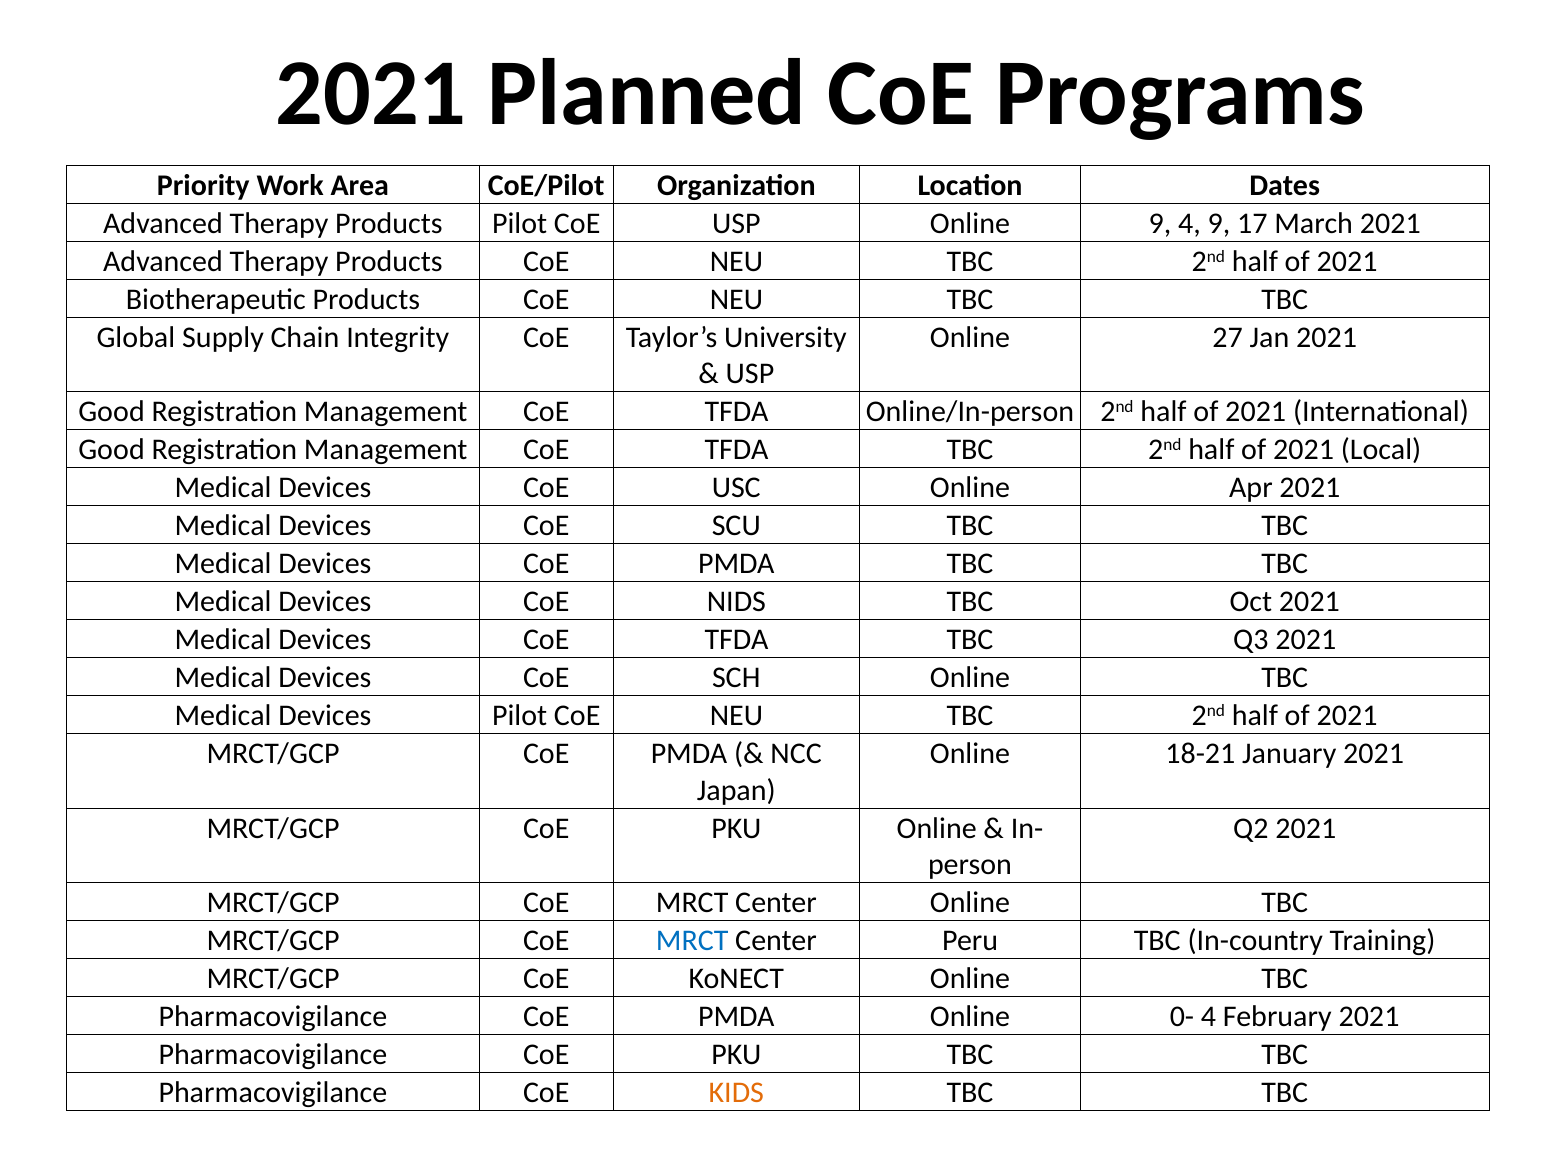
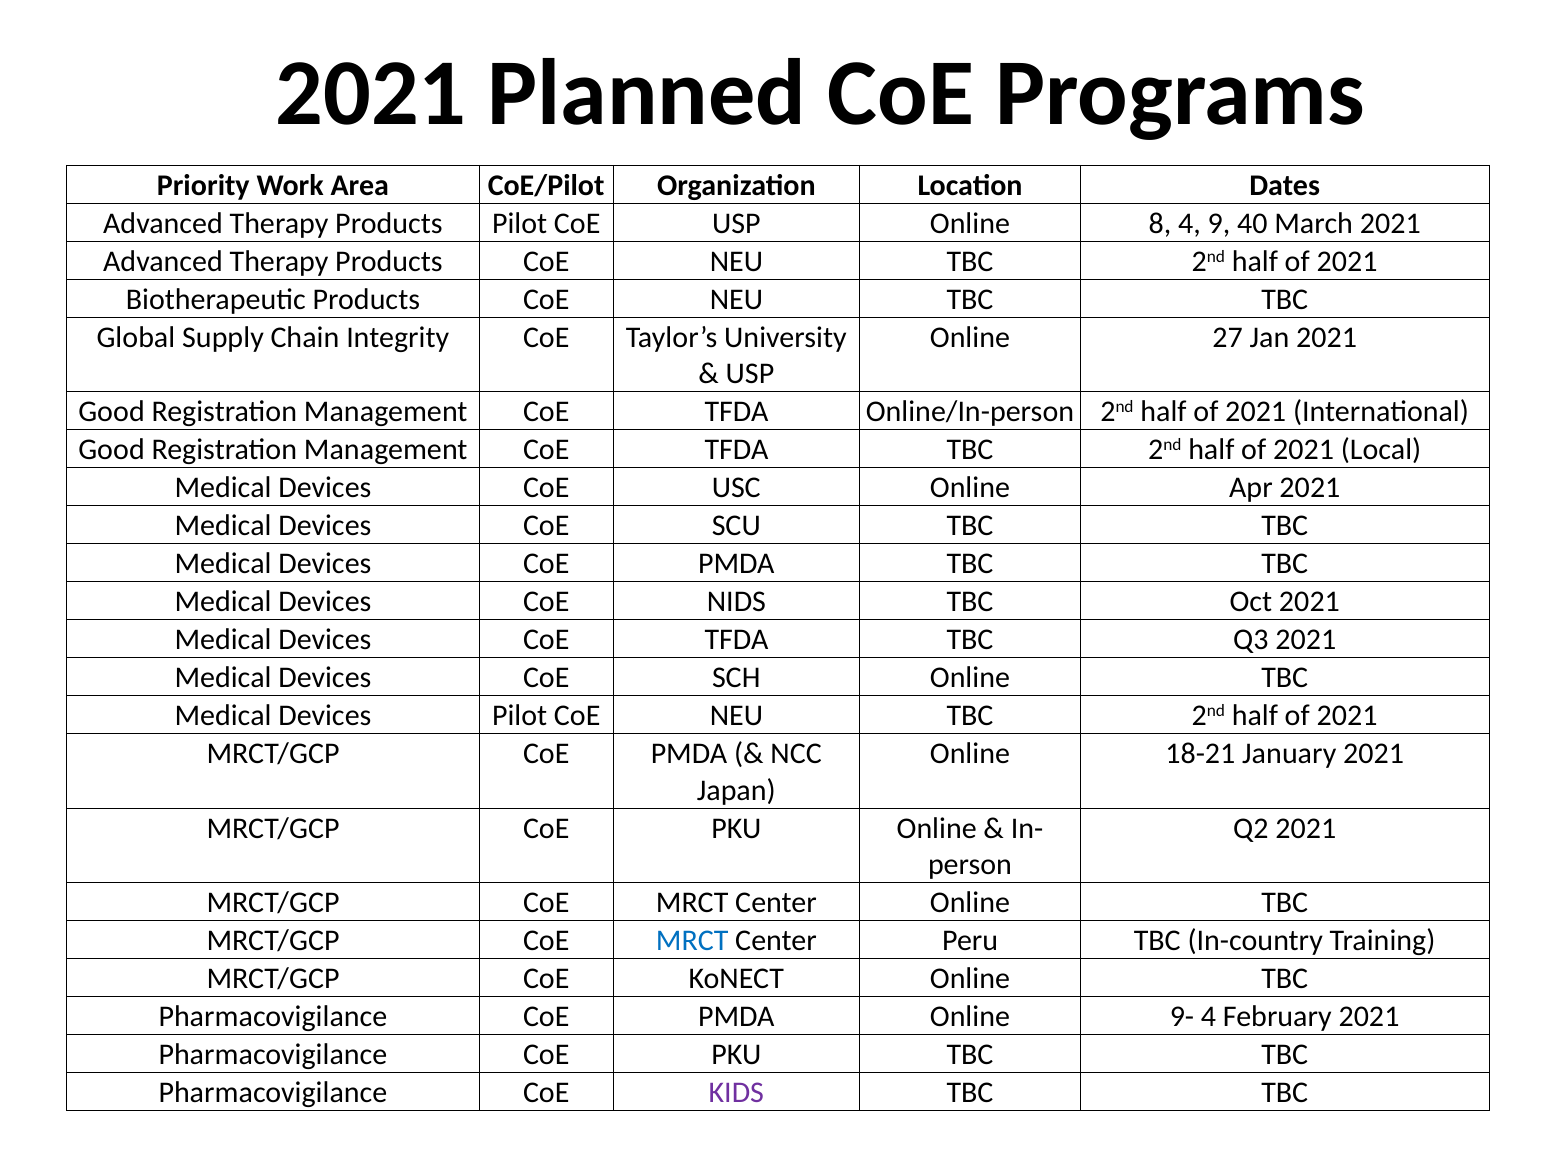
Online 9: 9 -> 8
17: 17 -> 40
0-: 0- -> 9-
KIDS colour: orange -> purple
